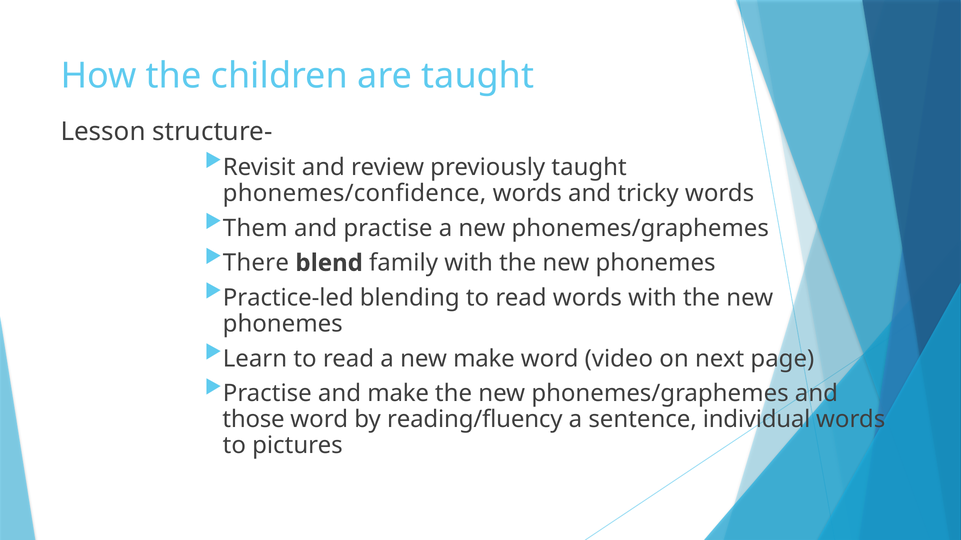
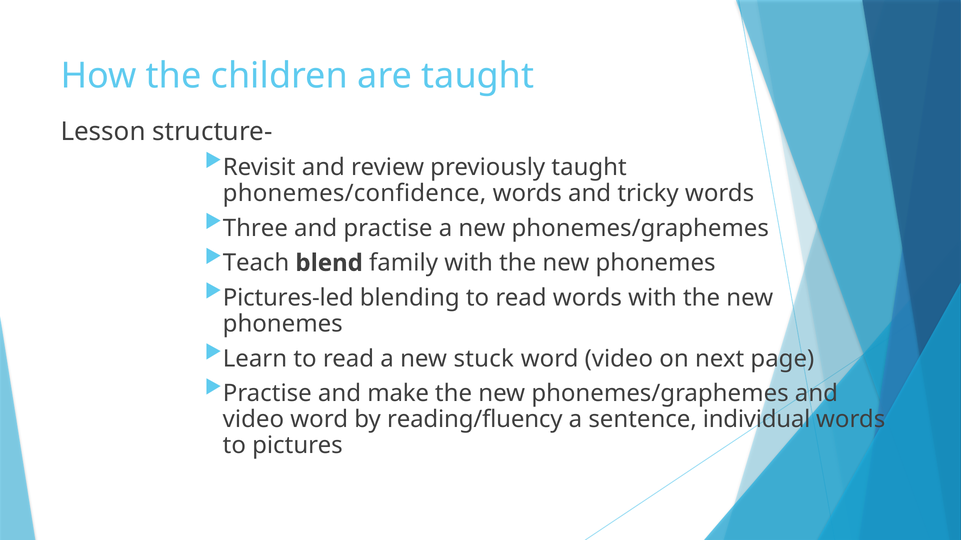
Them: Them -> Three
There: There -> Teach
Practice-led: Practice-led -> Pictures-led
new make: make -> stuck
those at (254, 420): those -> video
